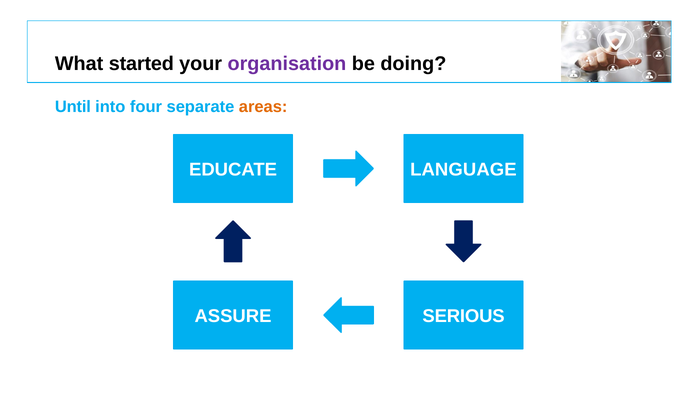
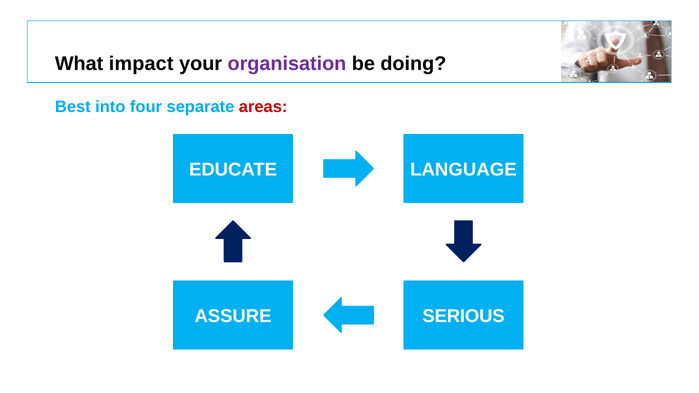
started: started -> impact
Until: Until -> Best
areas colour: orange -> red
